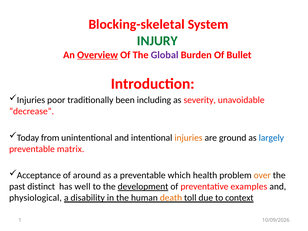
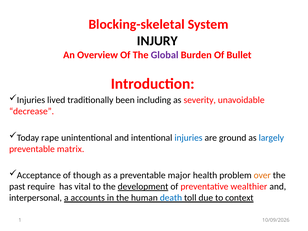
INJURY colour: green -> black
Overview underline: present -> none
poor: poor -> lived
from: from -> rape
injuries at (188, 138) colour: orange -> blue
around: around -> though
which: which -> major
distinct: distinct -> require
well: well -> vital
examples: examples -> wealthier
physiological: physiological -> interpersonal
disability: disability -> accounts
death colour: orange -> blue
